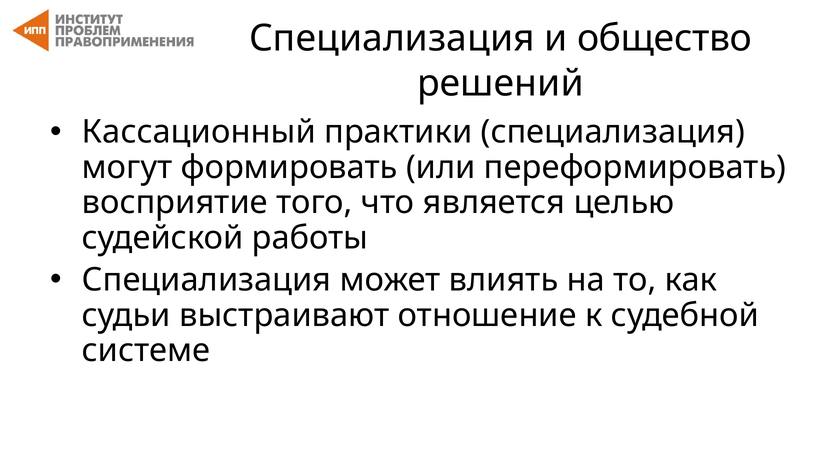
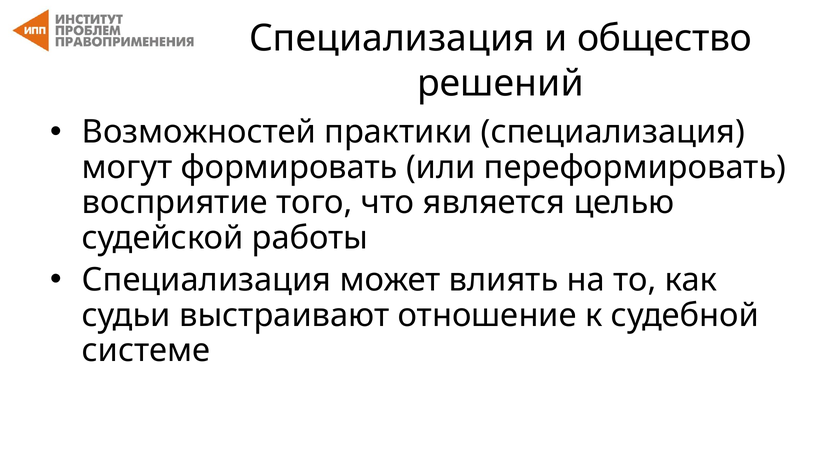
Кассационный: Кассационный -> Возможностей
